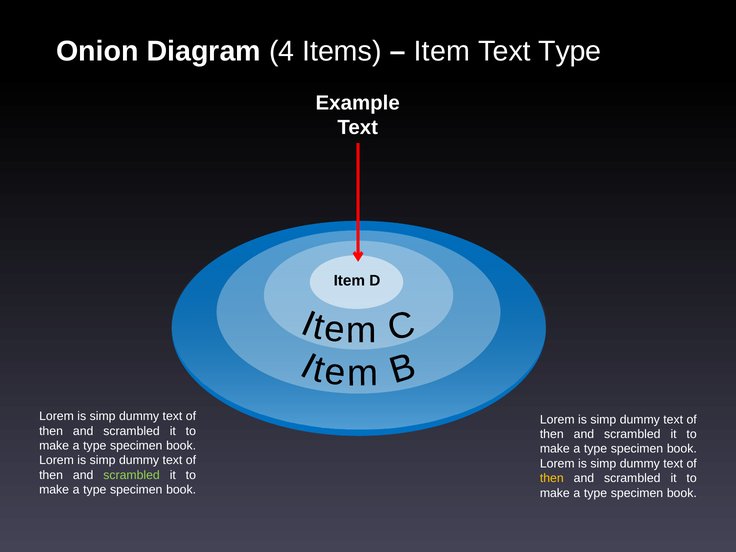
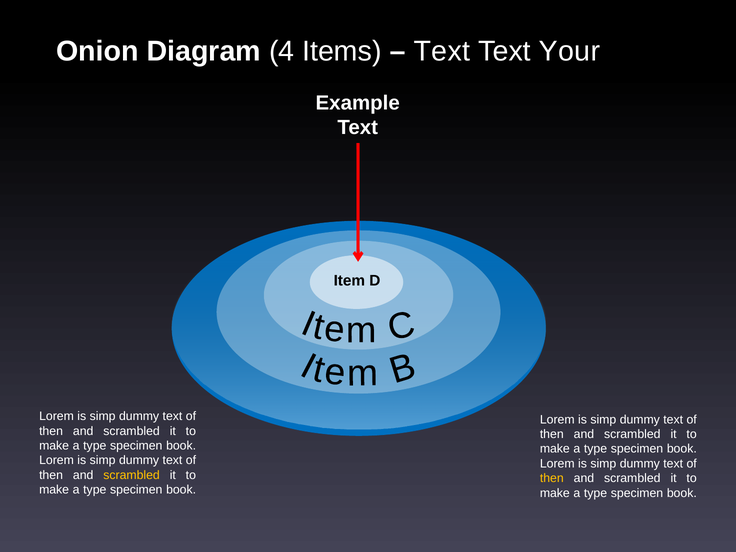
Item at (442, 51): Item -> Text
Text Type: Type -> Your
scrambled at (132, 475) colour: light green -> yellow
